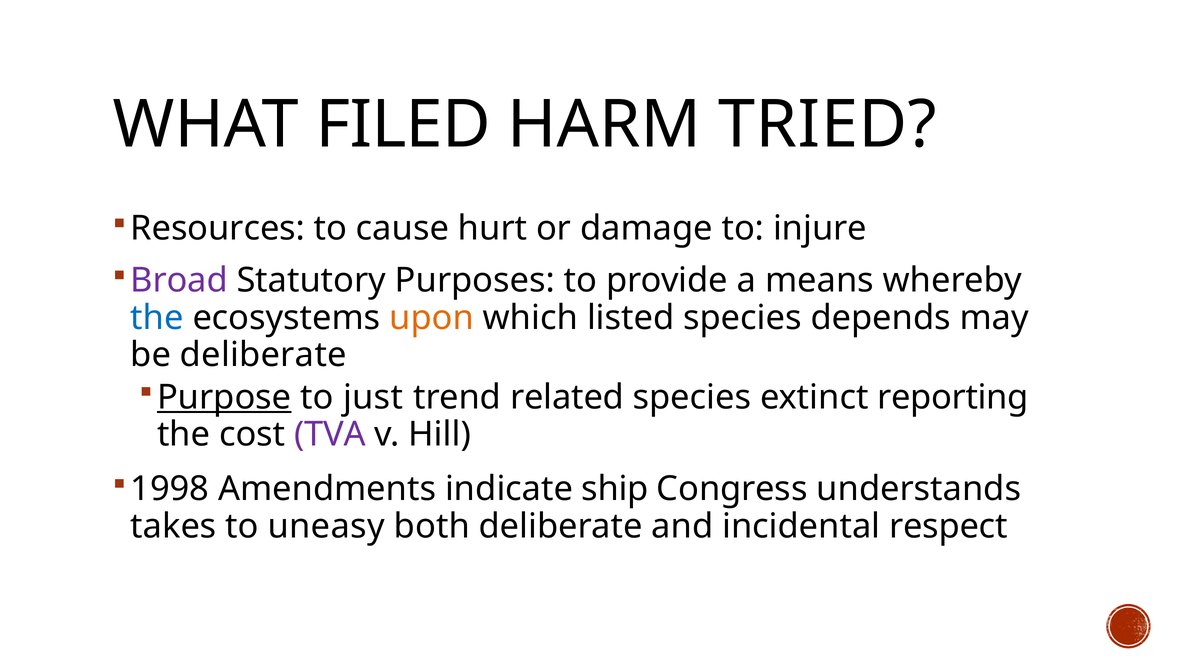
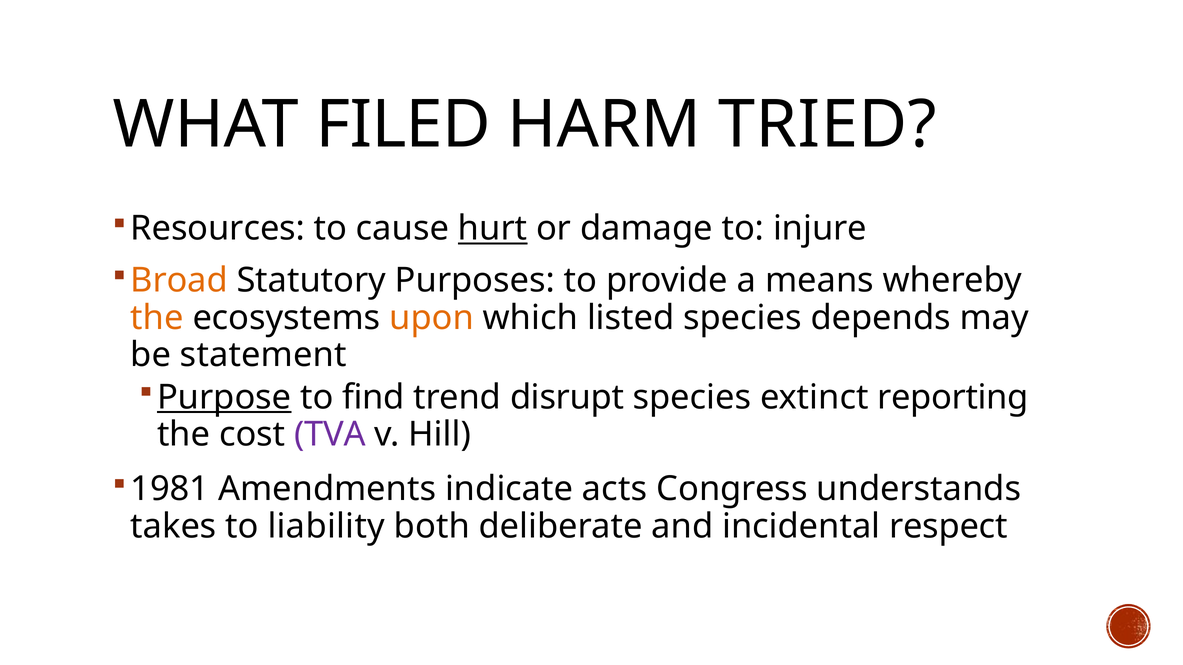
hurt underline: none -> present
Broad colour: purple -> orange
the at (157, 318) colour: blue -> orange
be deliberate: deliberate -> statement
just: just -> find
related: related -> disrupt
1998: 1998 -> 1981
ship: ship -> acts
uneasy: uneasy -> liability
